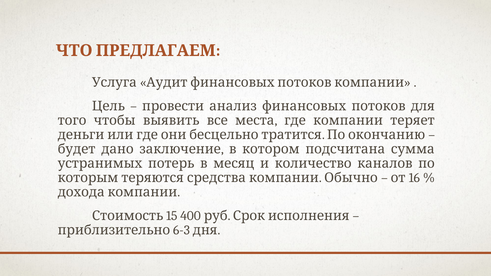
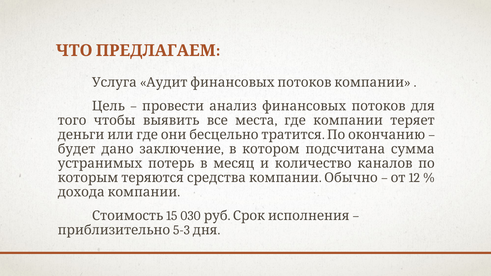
16: 16 -> 12
400: 400 -> 030
6-3: 6-3 -> 5-3
